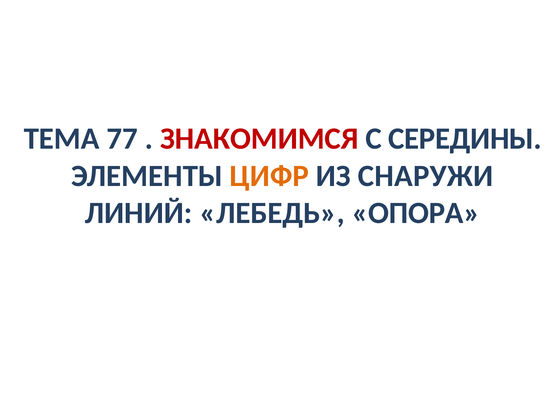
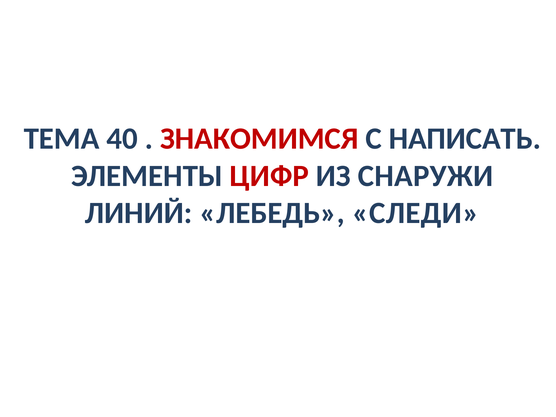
77: 77 -> 40
СЕРЕДИНЫ: СЕРЕДИНЫ -> НАПИСАТЬ
ЦИФР colour: orange -> red
ОПОРА: ОПОРА -> СЛЕДИ
